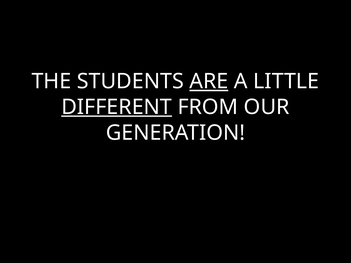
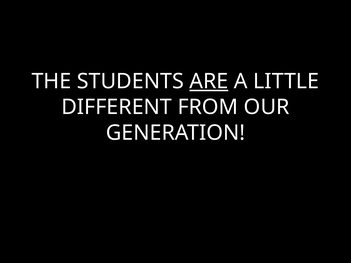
DIFFERENT underline: present -> none
